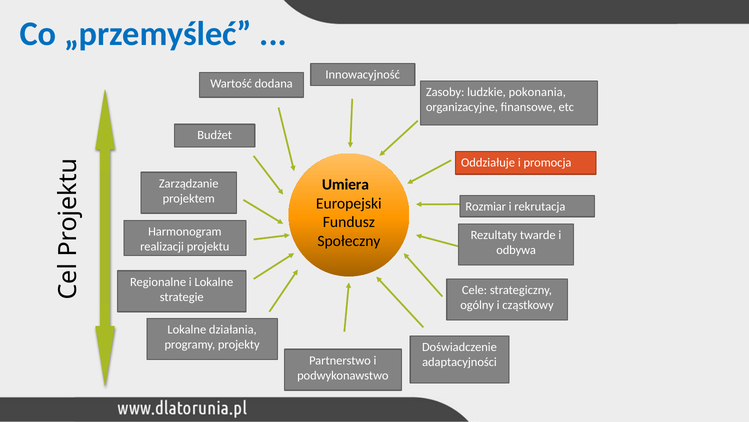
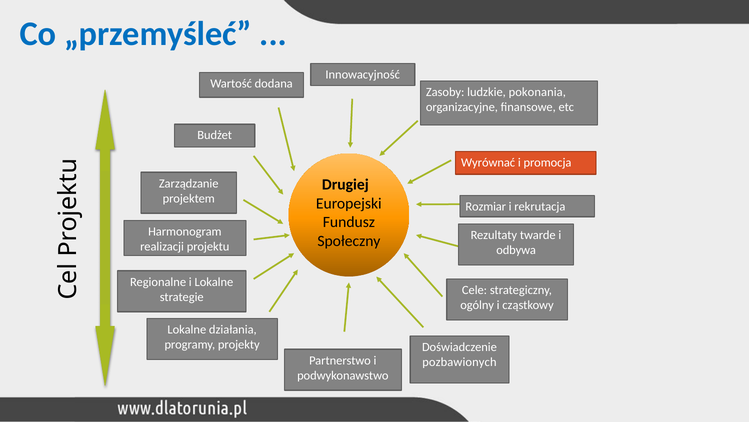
Oddziałuje: Oddziałuje -> Wyrównać
Umiera: Umiera -> Drugiej
adaptacyjności: adaptacyjności -> pozbawionych
